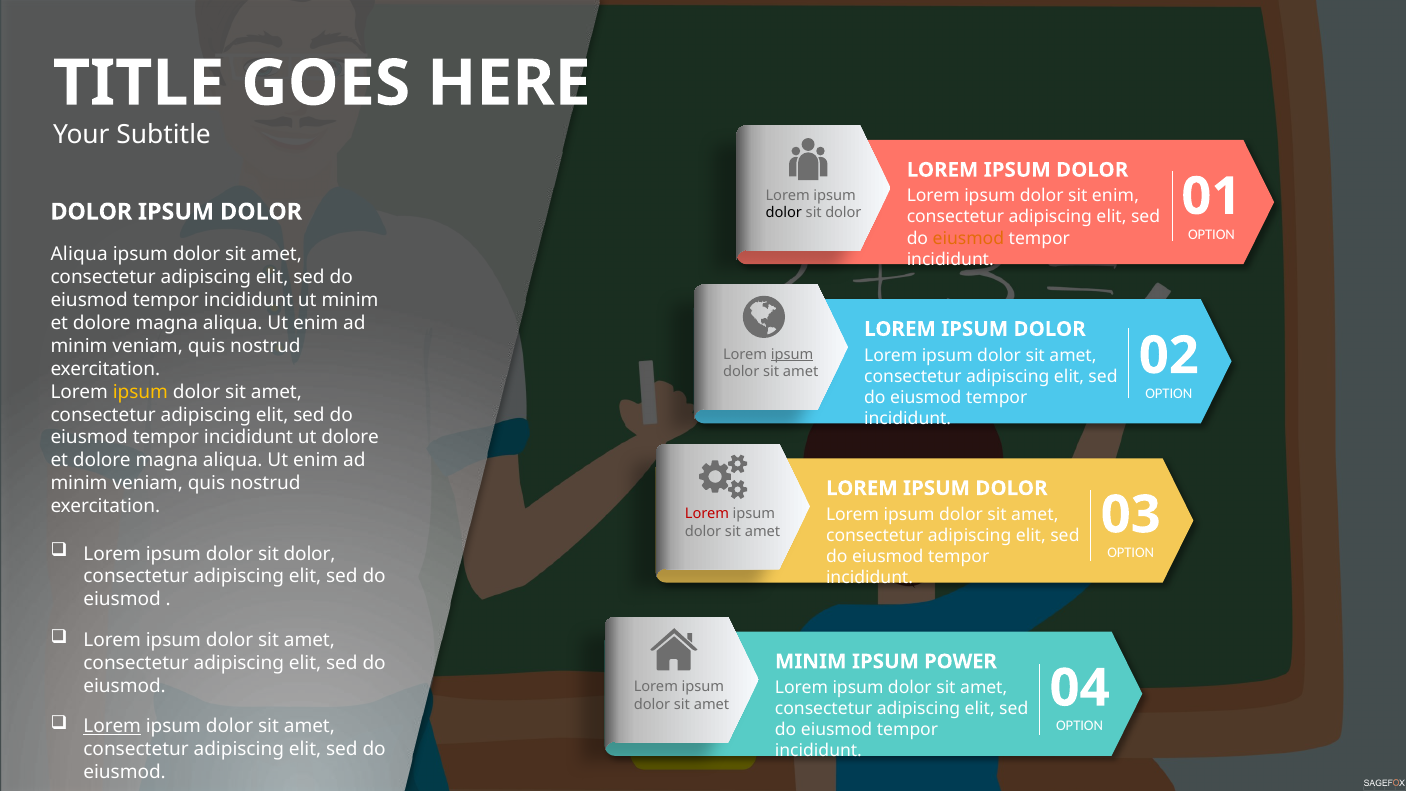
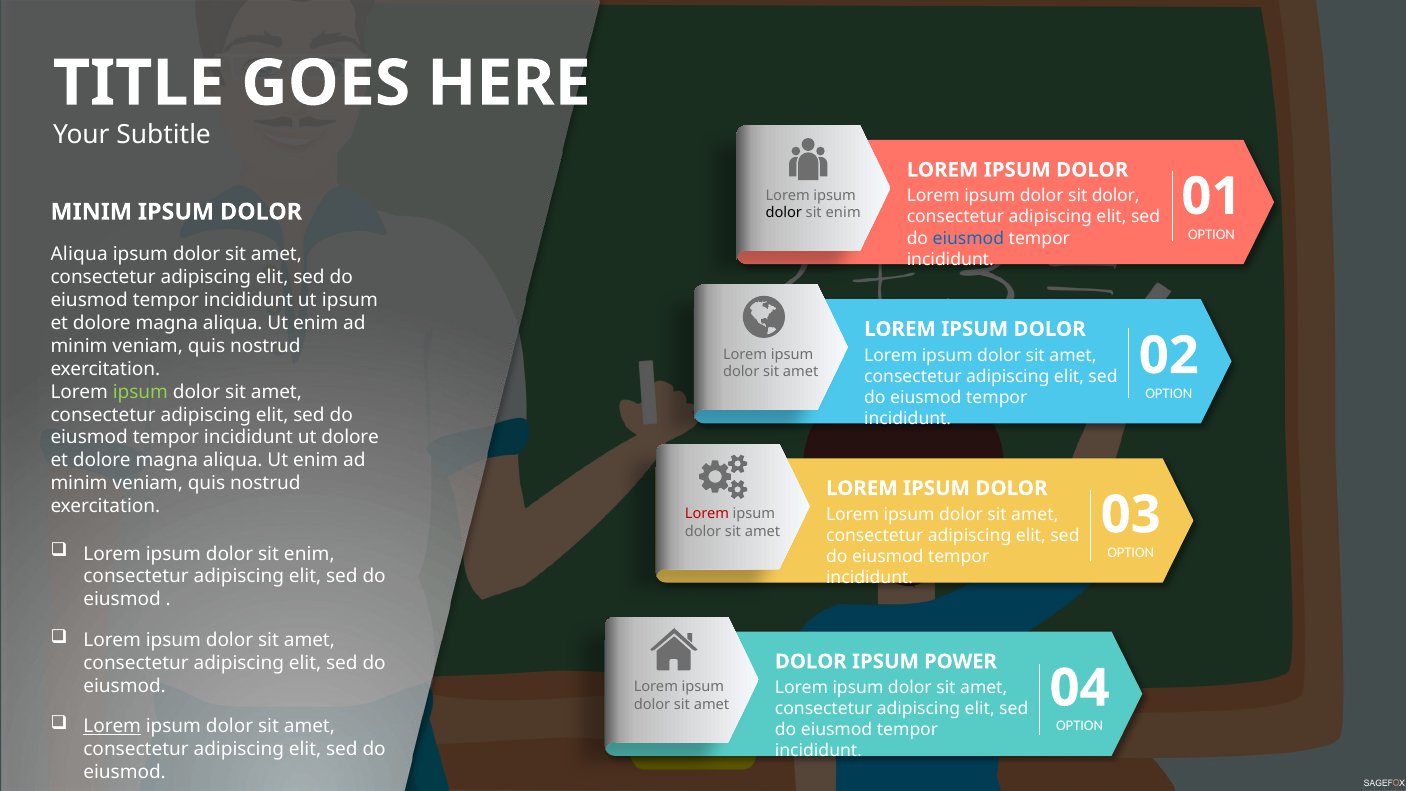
sit enim: enim -> dolor
DOLOR at (91, 212): DOLOR -> MINIM
dolor at (843, 213): dolor -> enim
eiusmod at (968, 238) colour: orange -> blue
ut minim: minim -> ipsum
ipsum at (792, 354) underline: present -> none
ipsum at (140, 392) colour: yellow -> light green
dolor at (310, 554): dolor -> enim
MINIM at (811, 661): MINIM -> DOLOR
